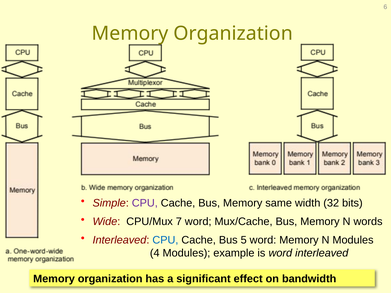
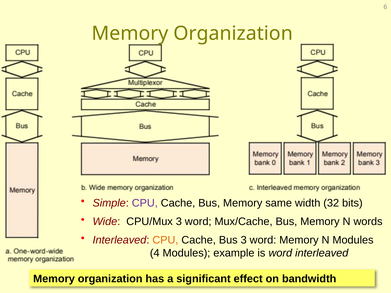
CPU/Mux 7: 7 -> 3
CPU at (165, 240) colour: blue -> orange
Bus 5: 5 -> 3
